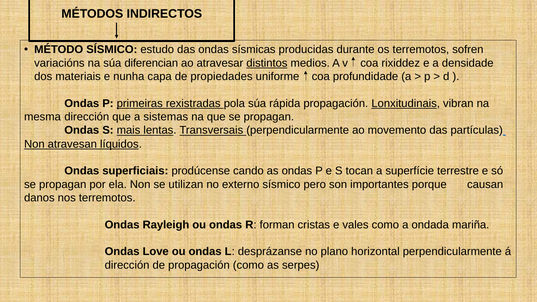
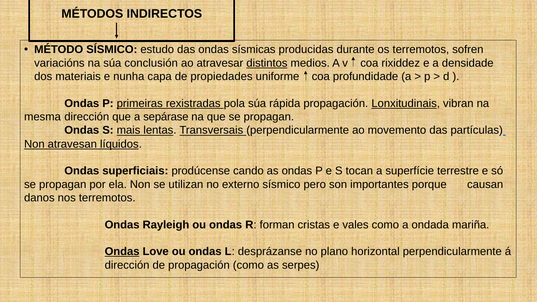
diferencian: diferencian -> conclusión
sistemas: sistemas -> sepárase
Ondas at (122, 252) underline: none -> present
